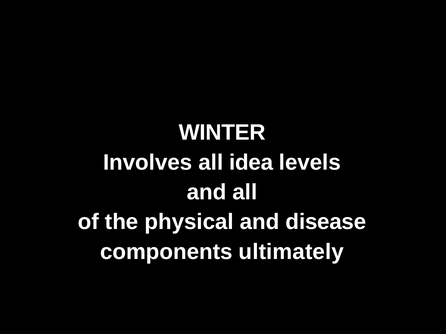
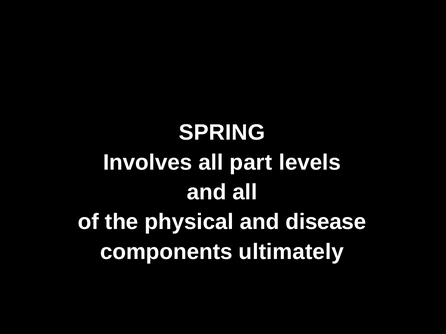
WINTER: WINTER -> SPRING
idea: idea -> part
